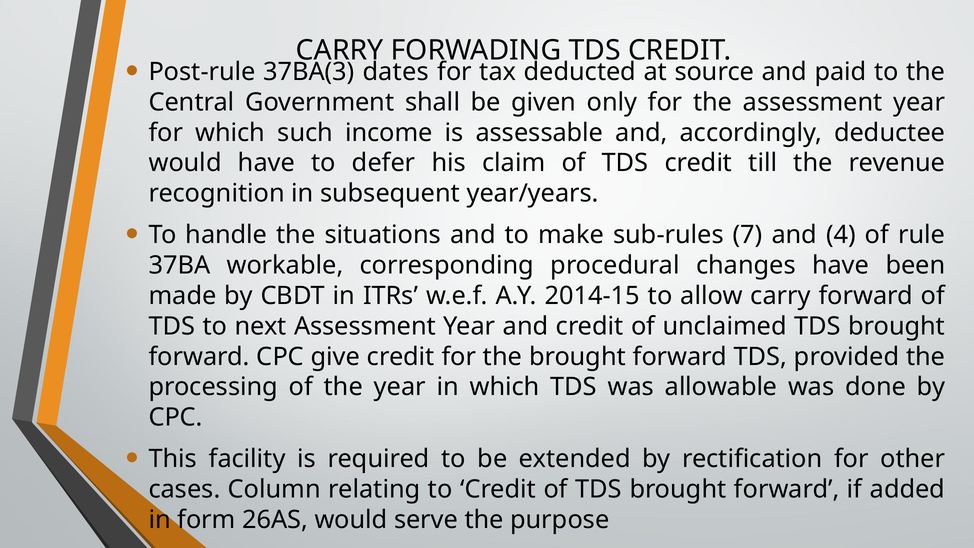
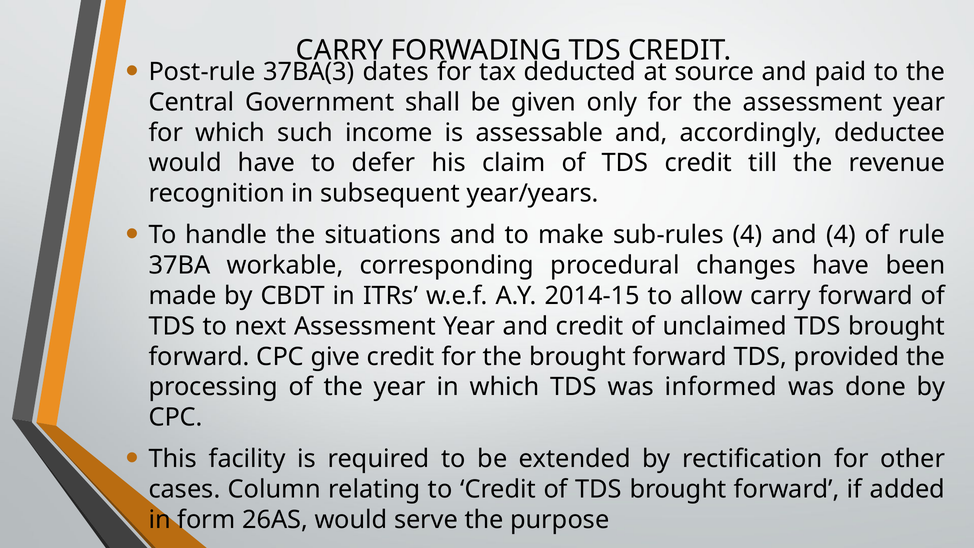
sub-rules 7: 7 -> 4
allowable: allowable -> informed
